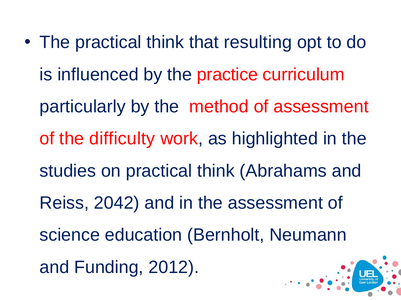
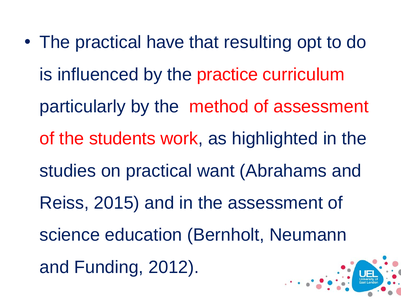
The practical think: think -> have
difficulty: difficulty -> students
on practical think: think -> want
2042: 2042 -> 2015
